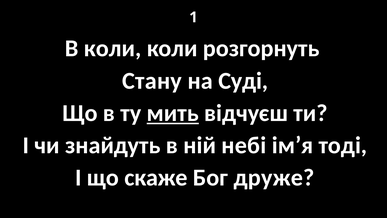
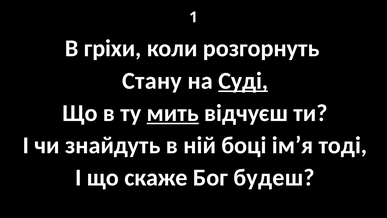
В коли: коли -> гріхи
Суді underline: none -> present
небі: небі -> боці
друже: друже -> будеш
